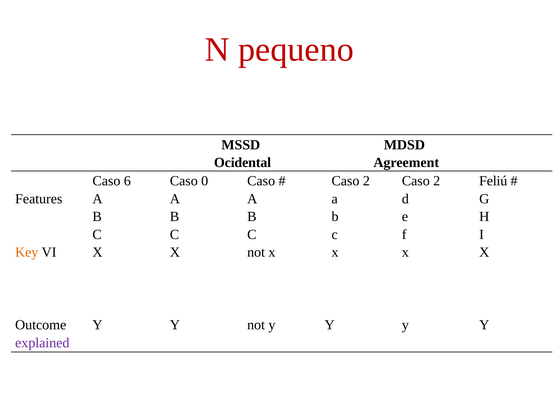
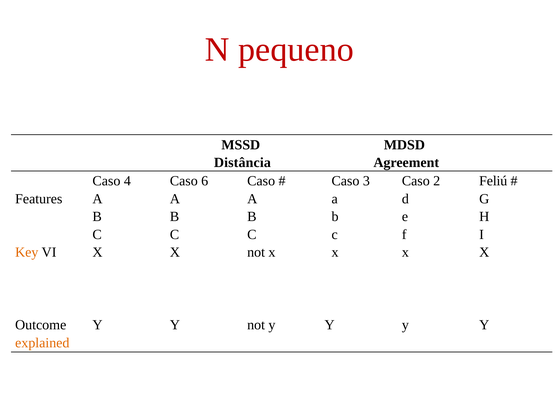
Ocidental: Ocidental -> Distância
6: 6 -> 4
0: 0 -> 6
2 at (366, 181): 2 -> 3
explained colour: purple -> orange
